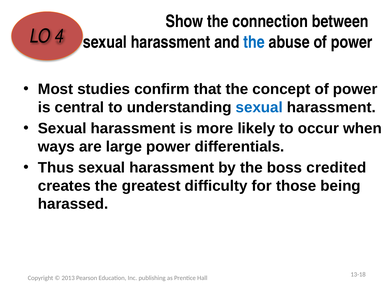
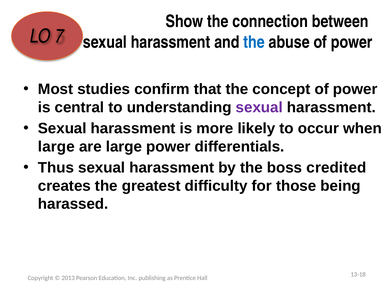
4: 4 -> 7
sexual at (259, 108) colour: blue -> purple
ways at (56, 147): ways -> large
